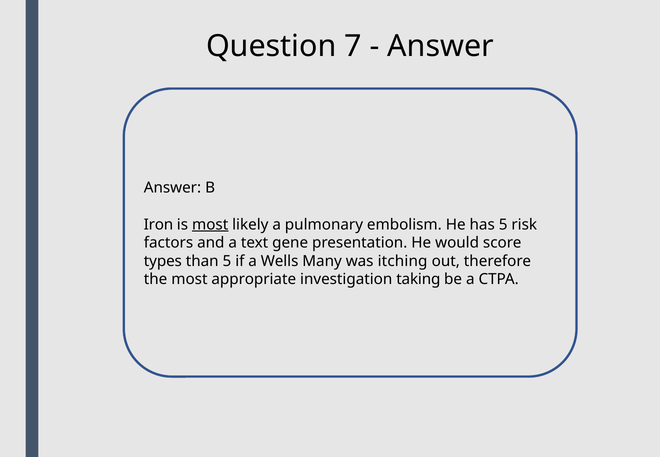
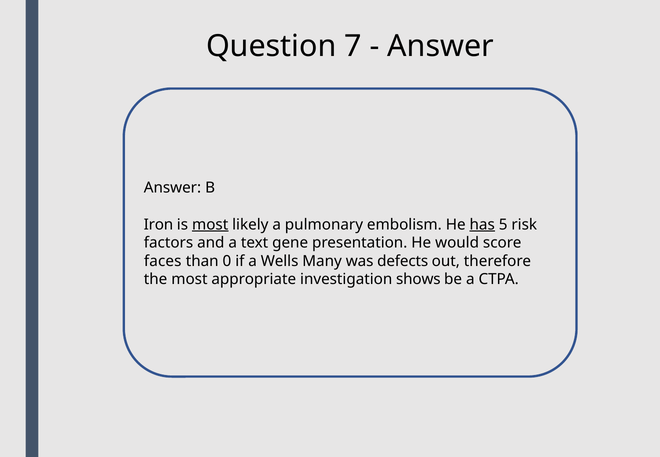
has underline: none -> present
types: types -> faces
than 5: 5 -> 0
itching: itching -> defects
taking: taking -> shows
